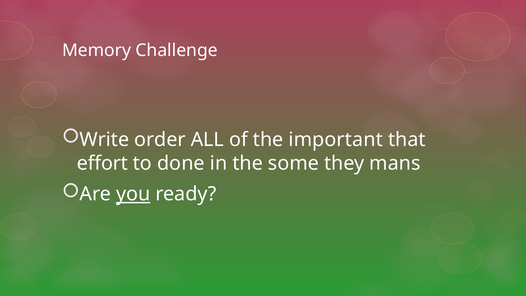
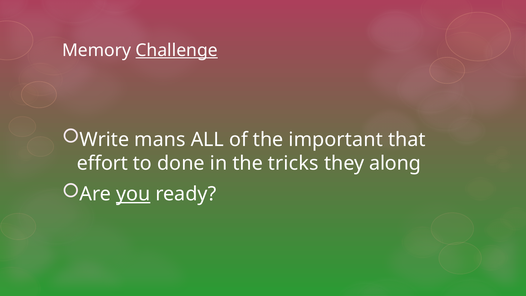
Challenge underline: none -> present
order: order -> mans
some: some -> tricks
mans: mans -> along
